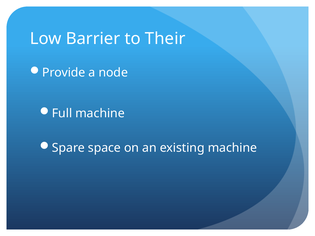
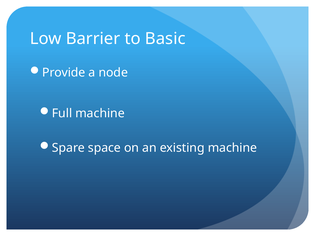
Their: Their -> Basic
